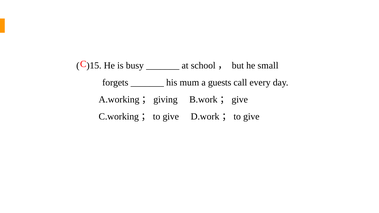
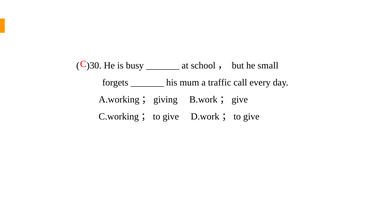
)15: )15 -> )30
guests: guests -> traffic
